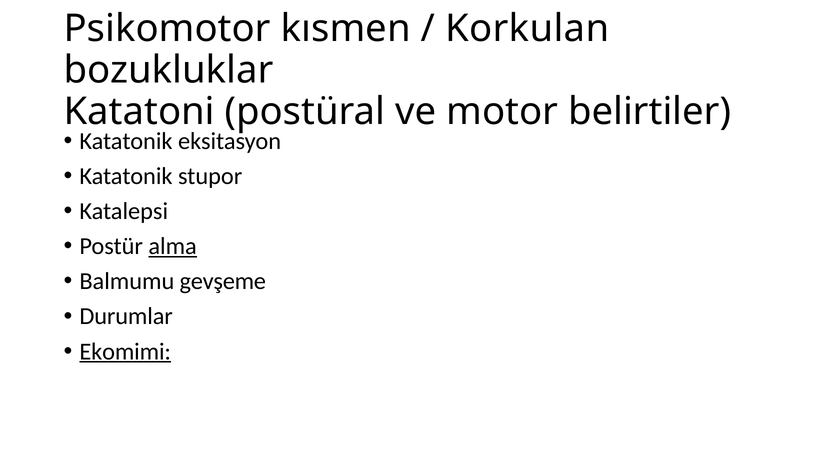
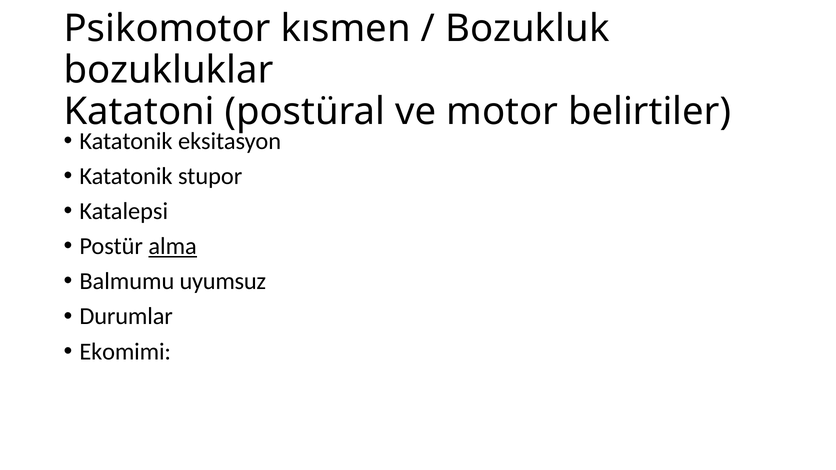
Korkulan: Korkulan -> Bozukluk
gevşeme: gevşeme -> uyumsuz
Ekomimi underline: present -> none
